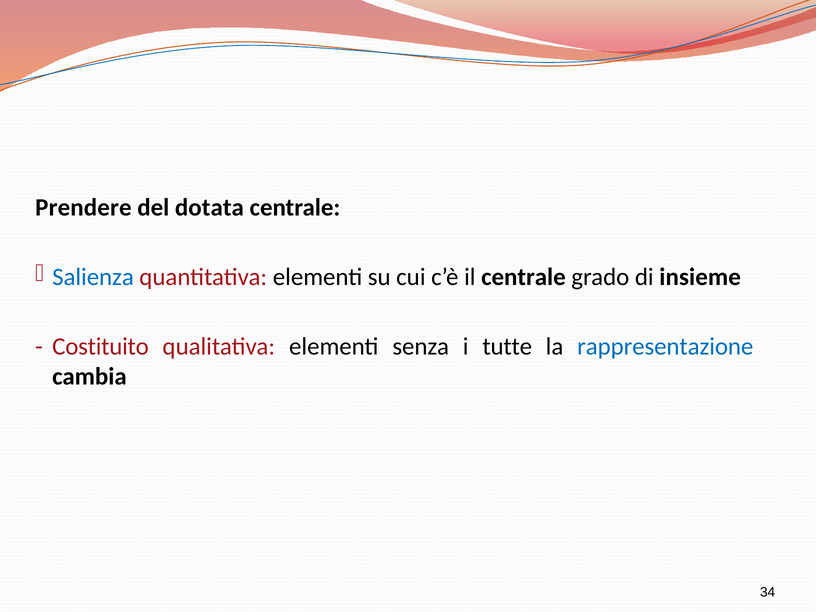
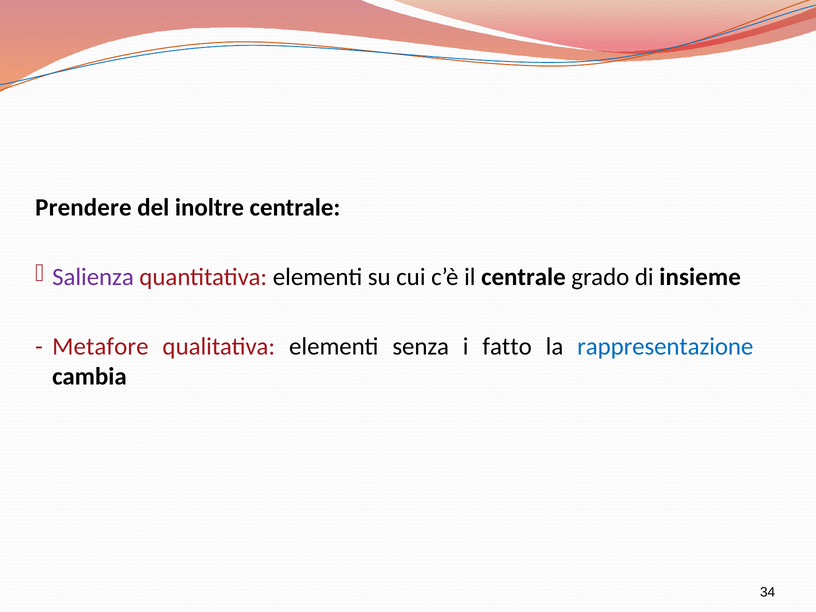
dotata: dotata -> inoltre
Salienza colour: blue -> purple
Costituito: Costituito -> Metafore
tutte: tutte -> fatto
